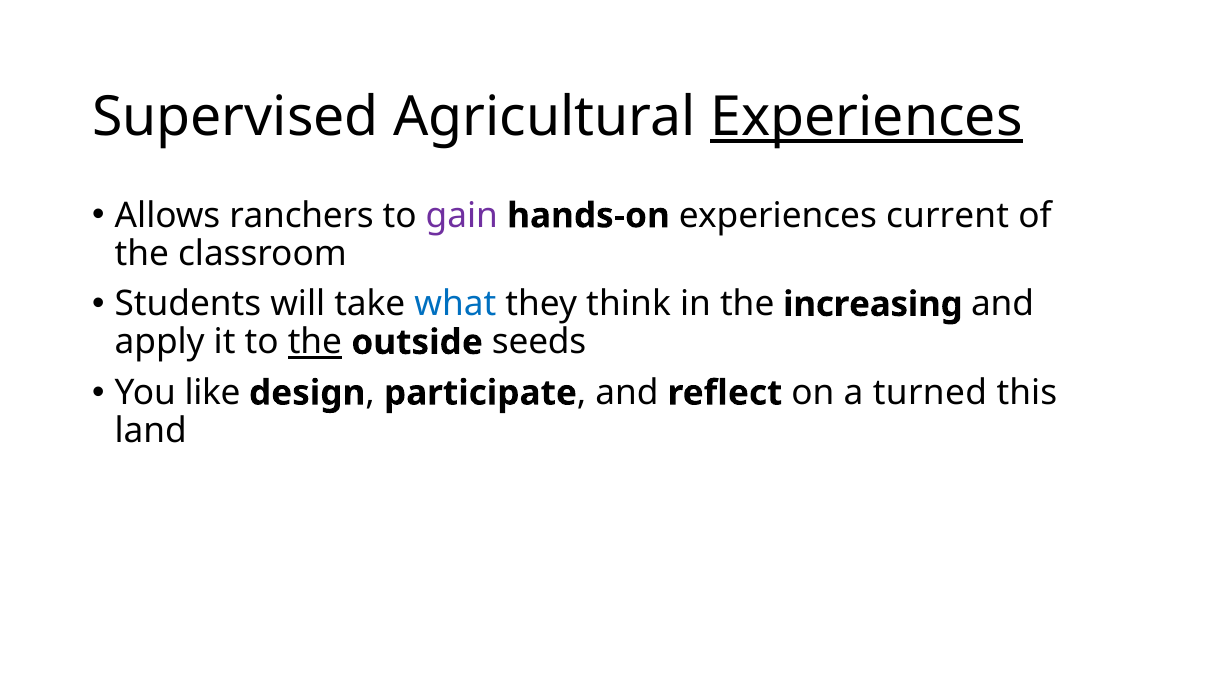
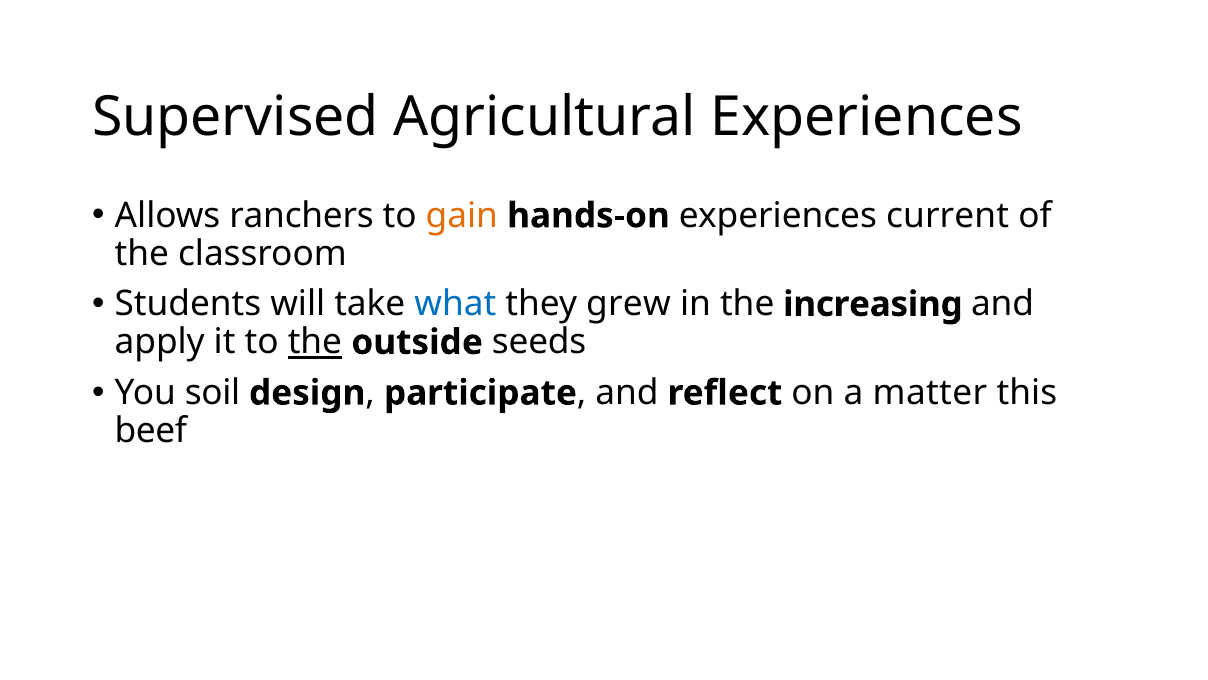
Experiences at (867, 117) underline: present -> none
gain colour: purple -> orange
think: think -> grew
like: like -> soil
turned: turned -> matter
land: land -> beef
